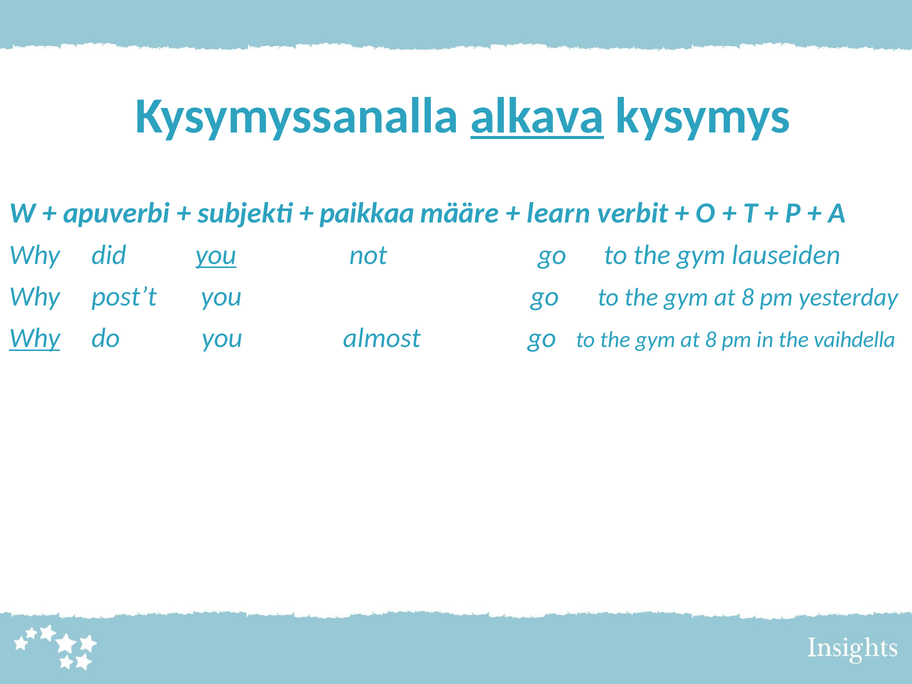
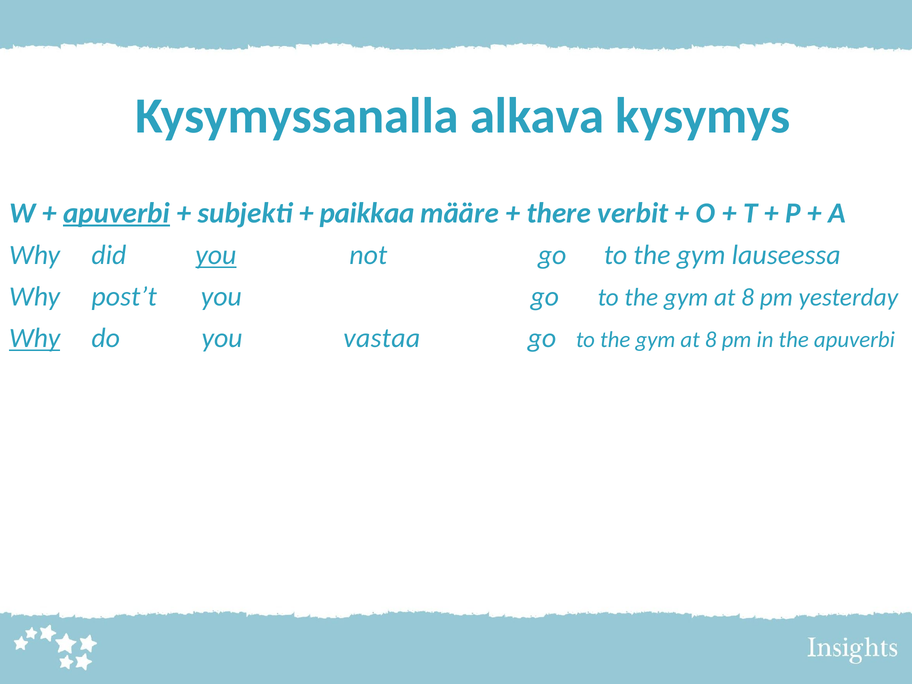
alkava underline: present -> none
apuverbi at (117, 213) underline: none -> present
learn: learn -> there
lauseiden: lauseiden -> lauseessa
almost: almost -> vastaa
the vaihdella: vaihdella -> apuverbi
